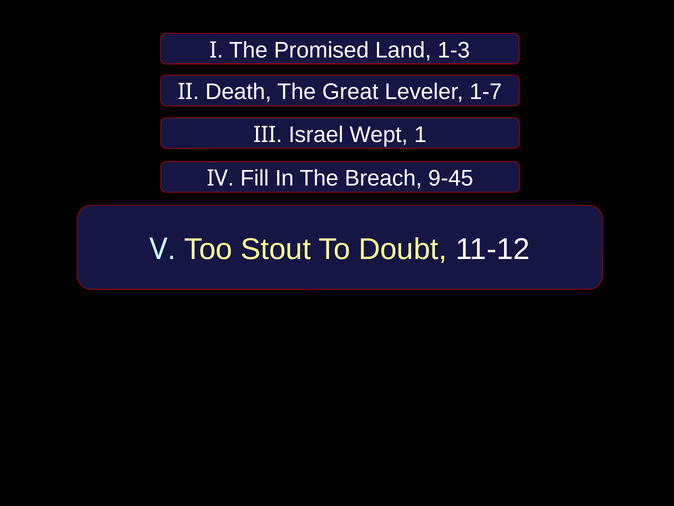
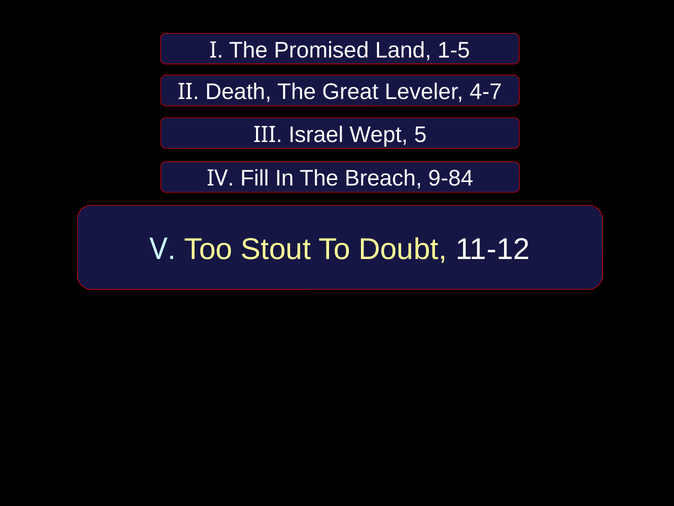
1-3: 1-3 -> 1-5
1-7: 1-7 -> 4-7
1: 1 -> 5
9-45: 9-45 -> 9-84
